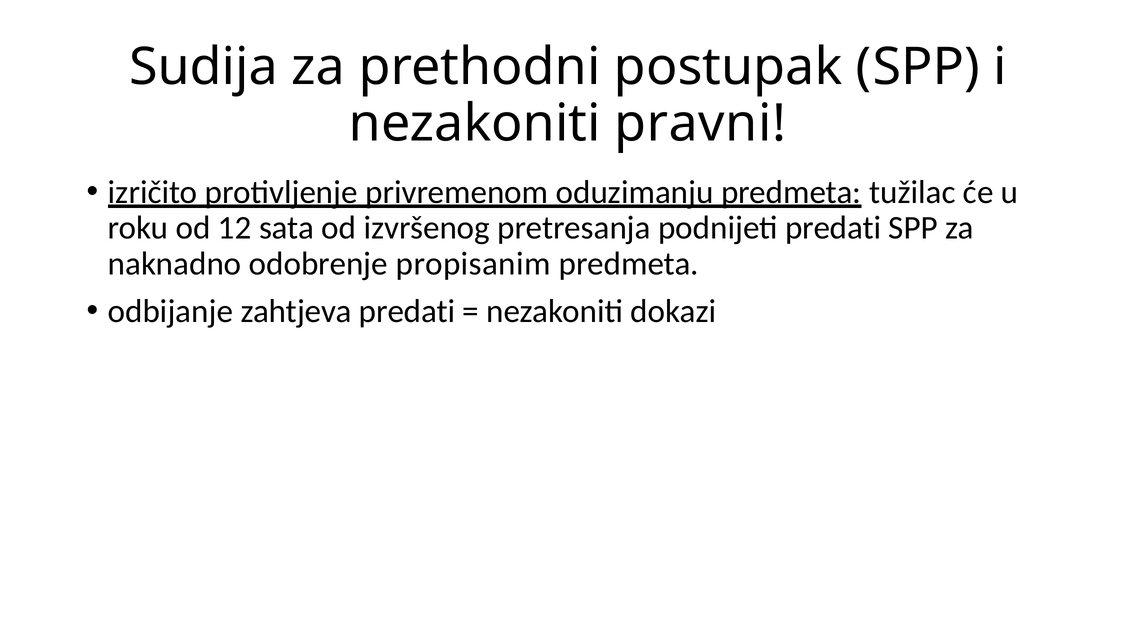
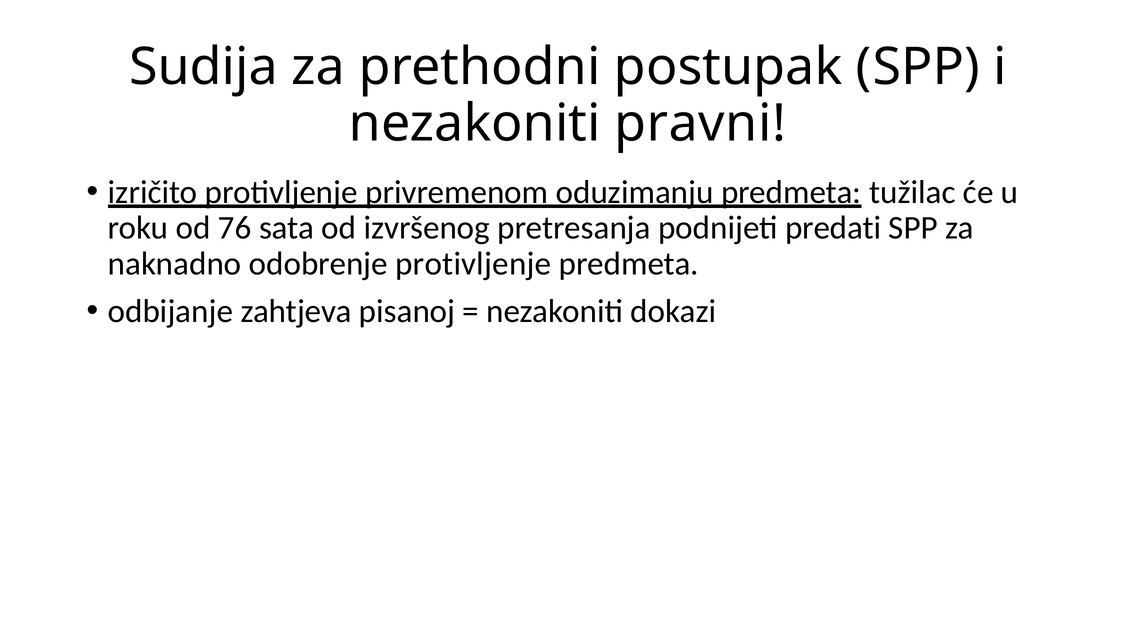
12: 12 -> 76
odobrenje propisanim: propisanim -> protivljenje
zahtjeva predati: predati -> pisanoj
